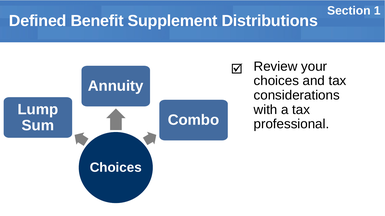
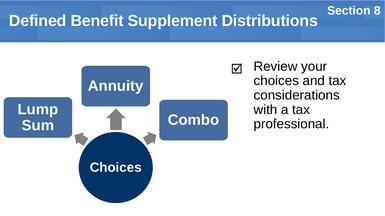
1: 1 -> 8
